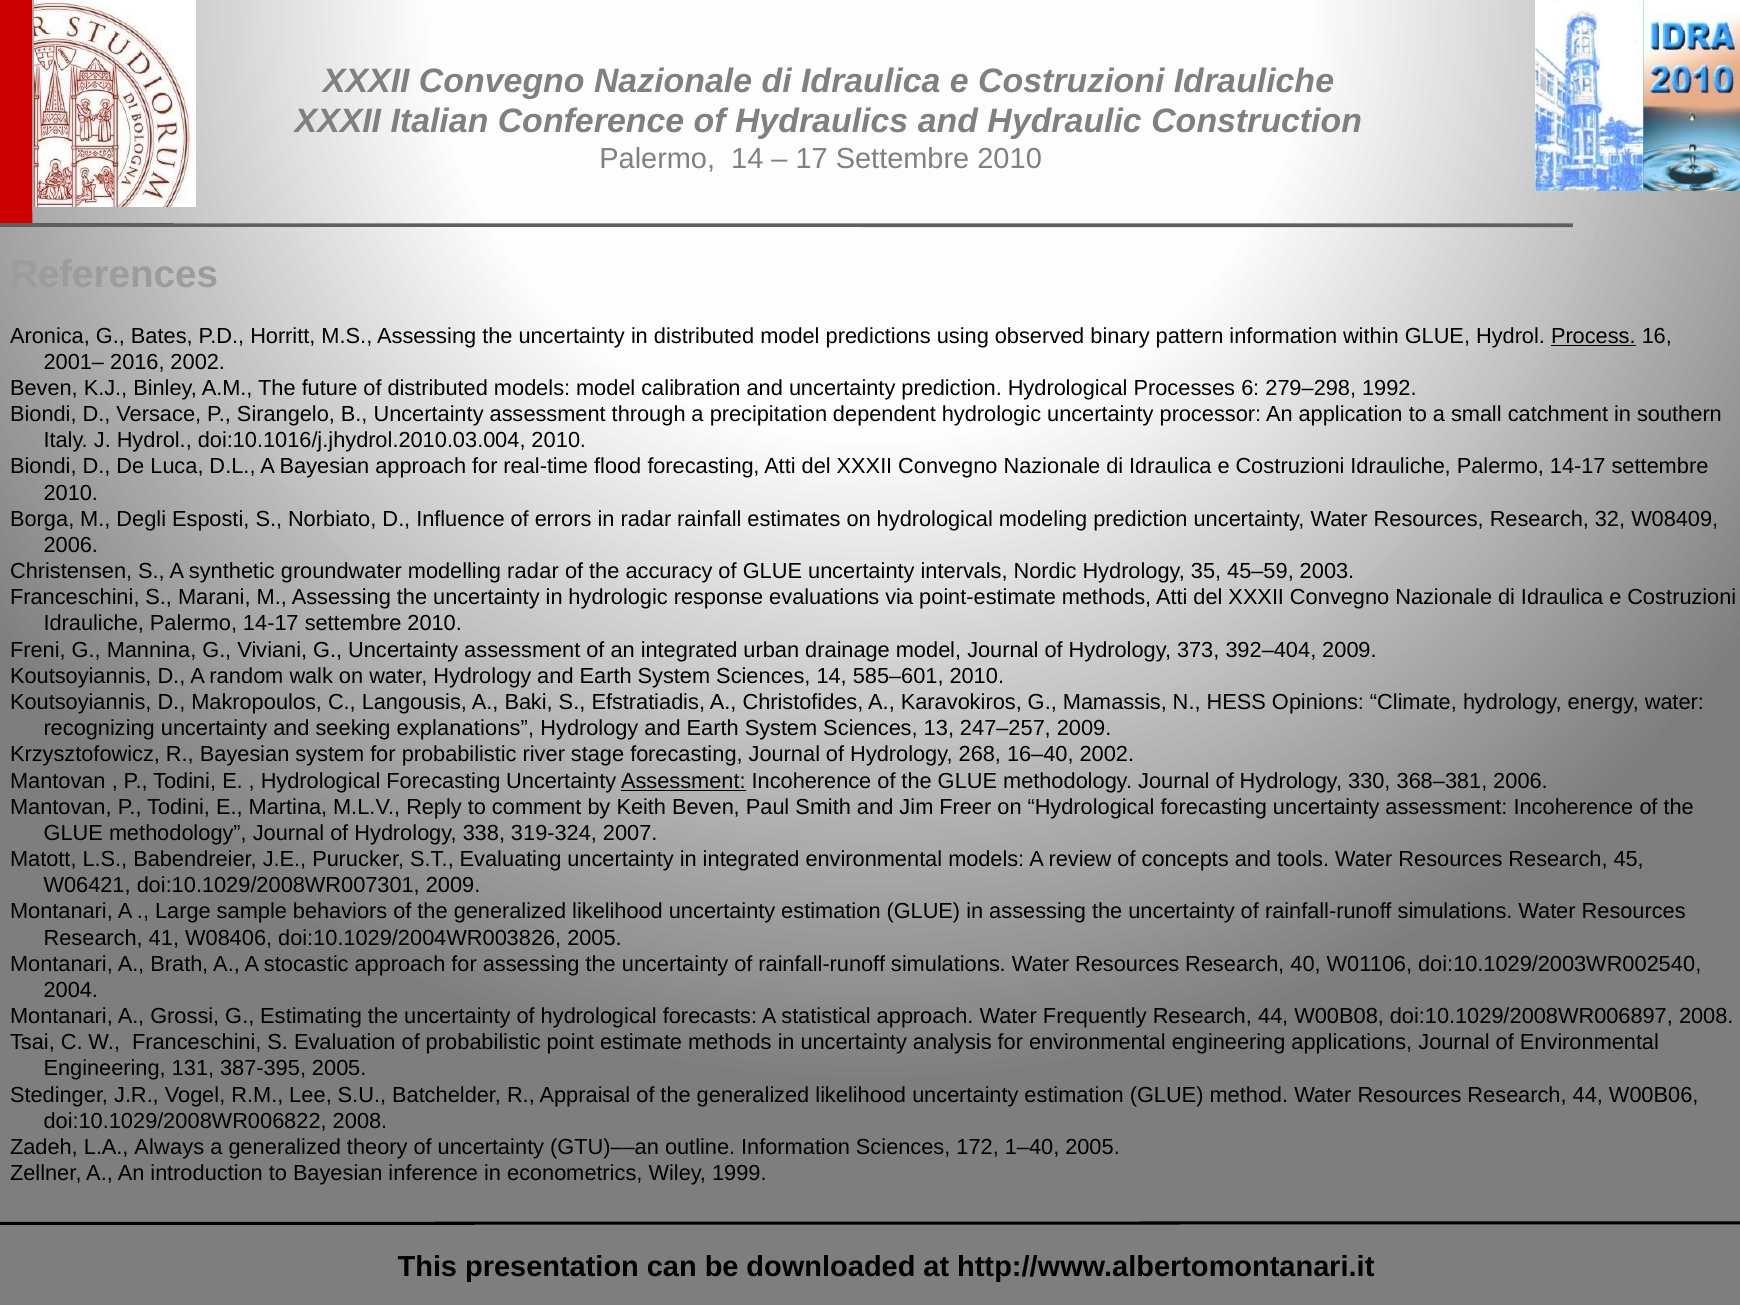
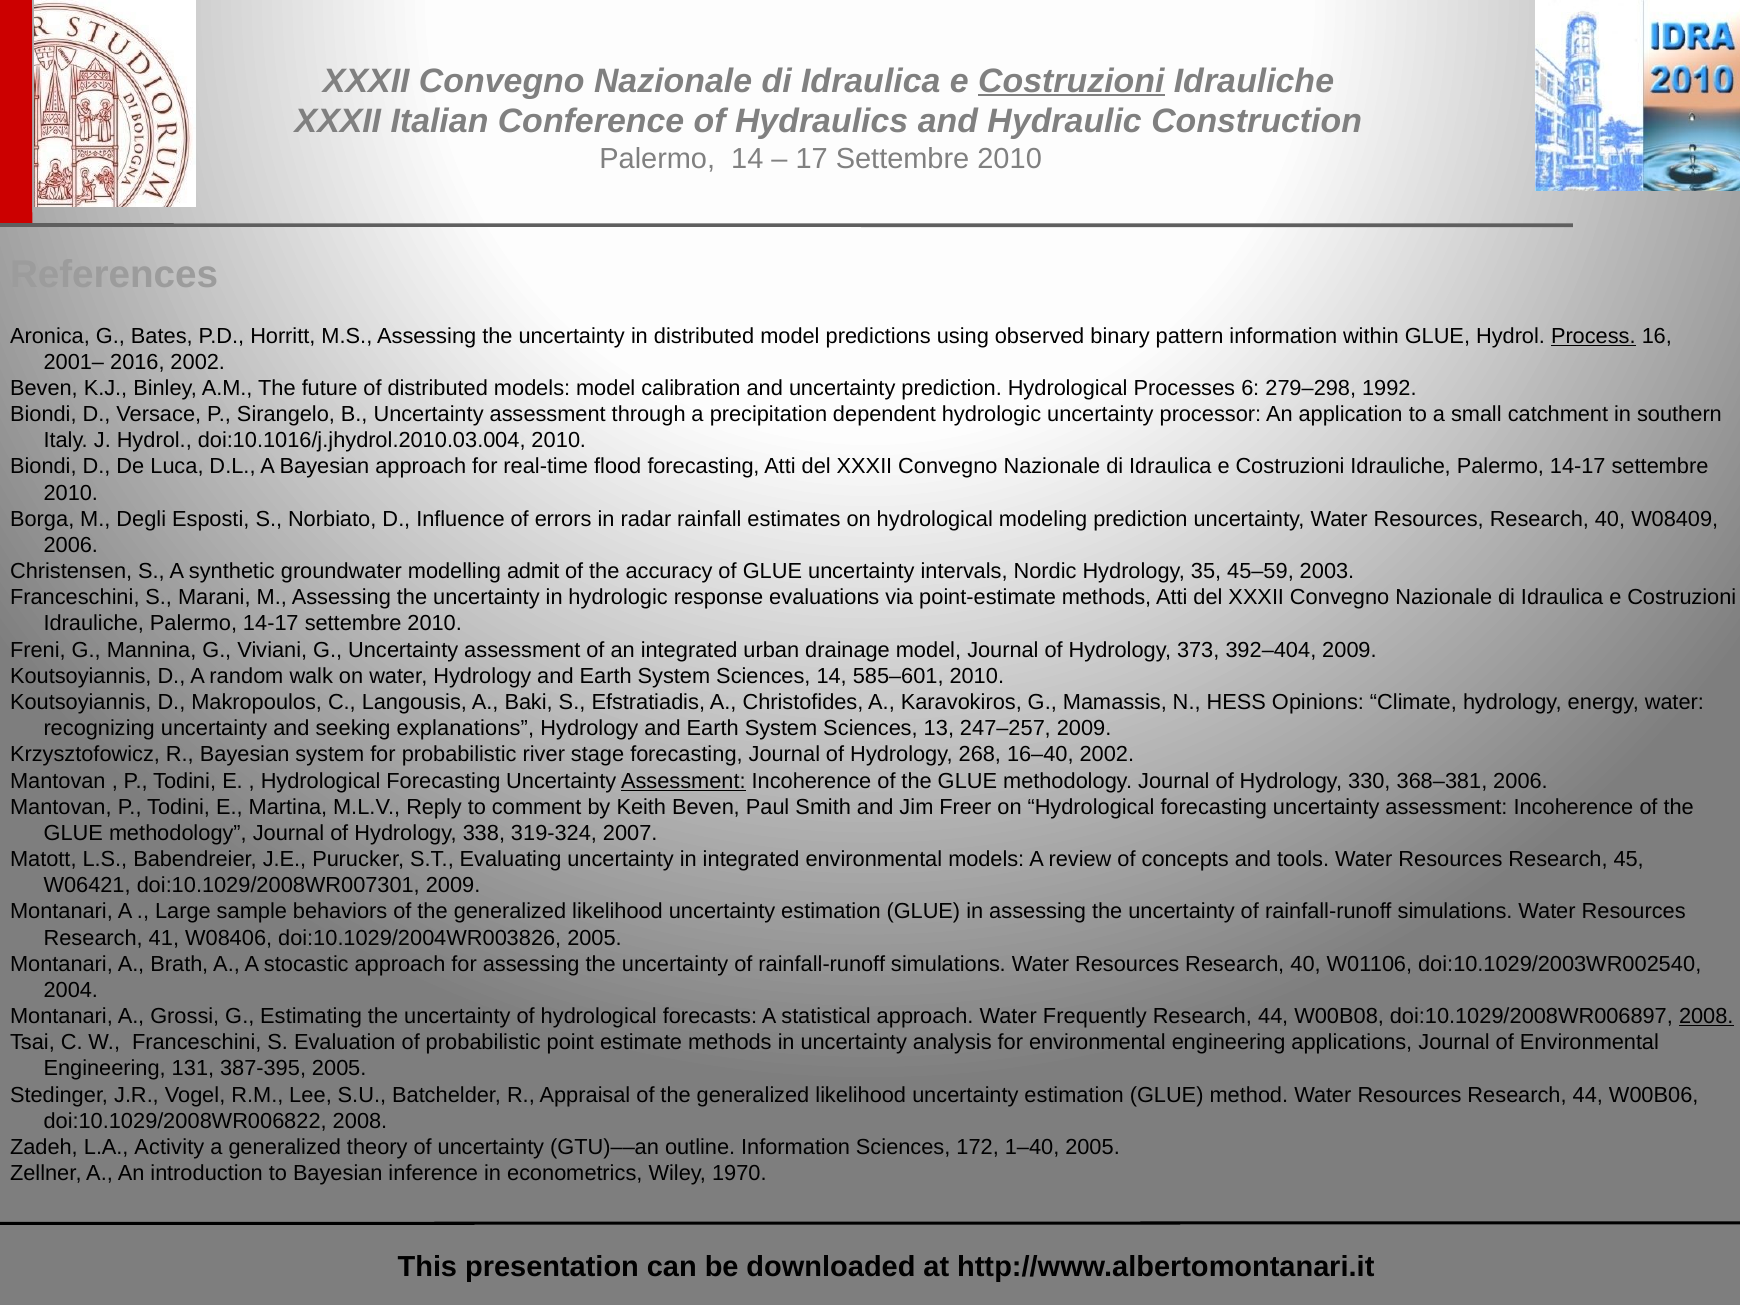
Costruzioni at (1071, 81) underline: none -> present
32 at (1610, 519): 32 -> 40
modelling radar: radar -> admit
2008 at (1706, 1016) underline: none -> present
Always: Always -> Activity
1999: 1999 -> 1970
